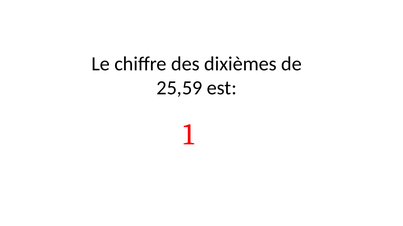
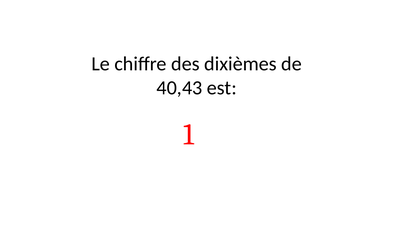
25,59: 25,59 -> 40,43
